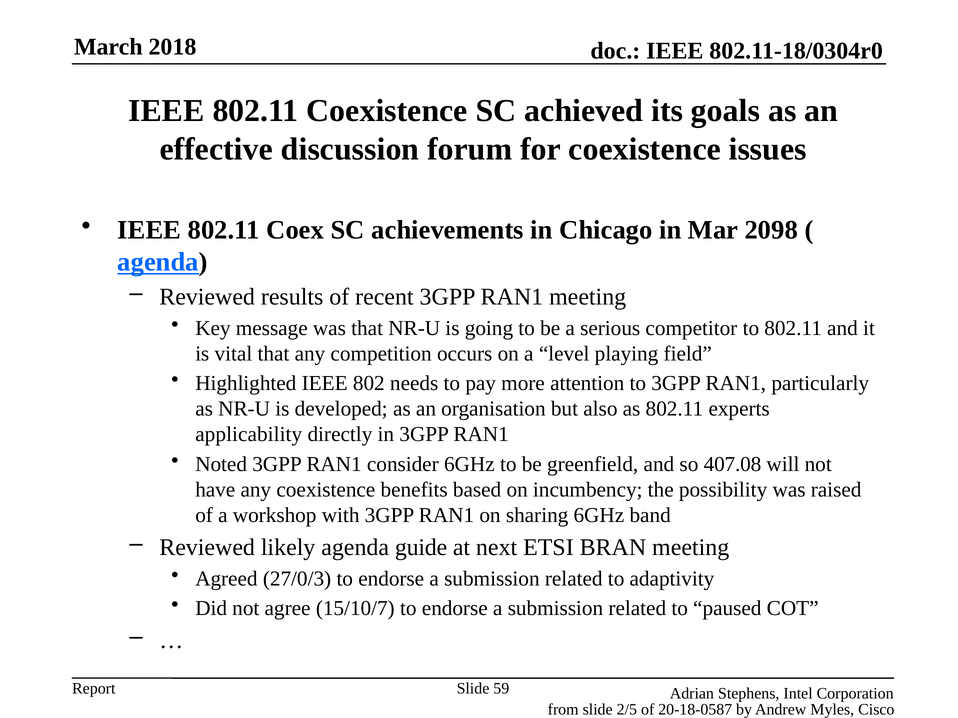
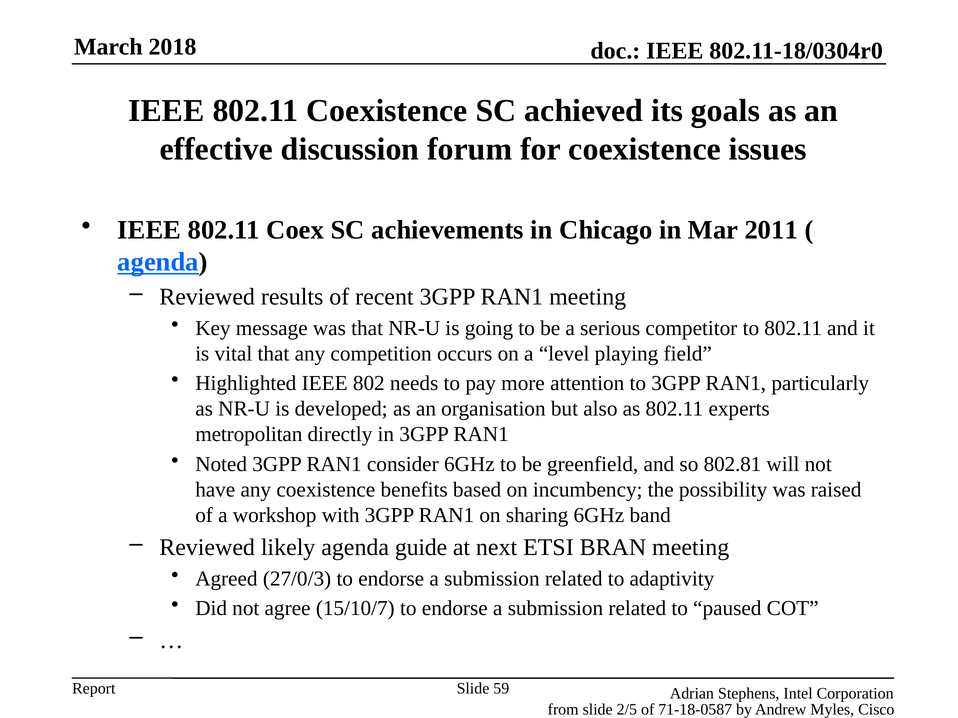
2098: 2098 -> 2011
applicability: applicability -> metropolitan
407.08: 407.08 -> 802.81
20-18-0587: 20-18-0587 -> 71-18-0587
